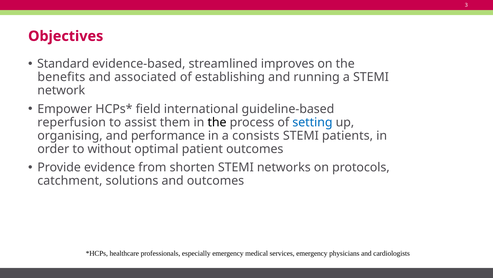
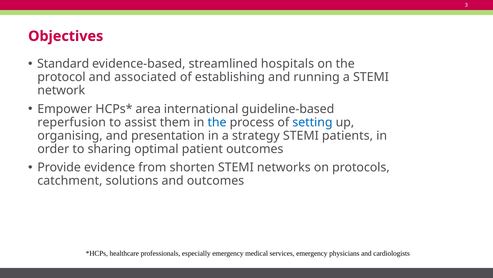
improves: improves -> hospitals
benefits: benefits -> protocol
field: field -> area
the at (217, 122) colour: black -> blue
performance: performance -> presentation
consists: consists -> strategy
without: without -> sharing
